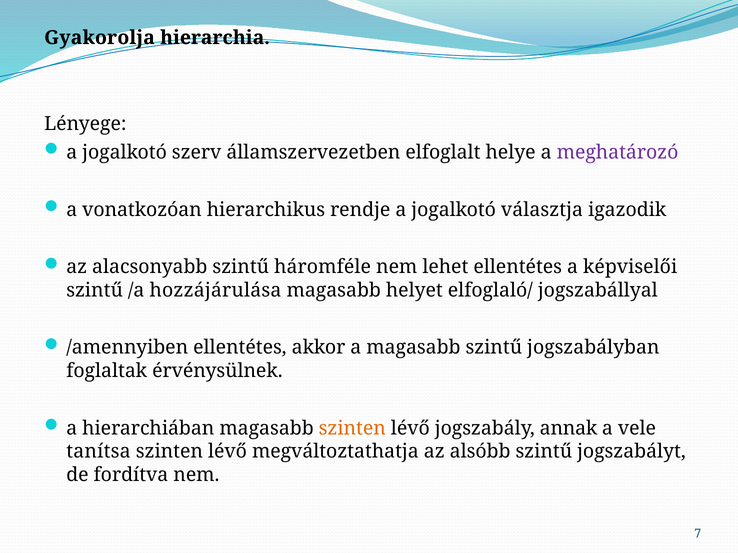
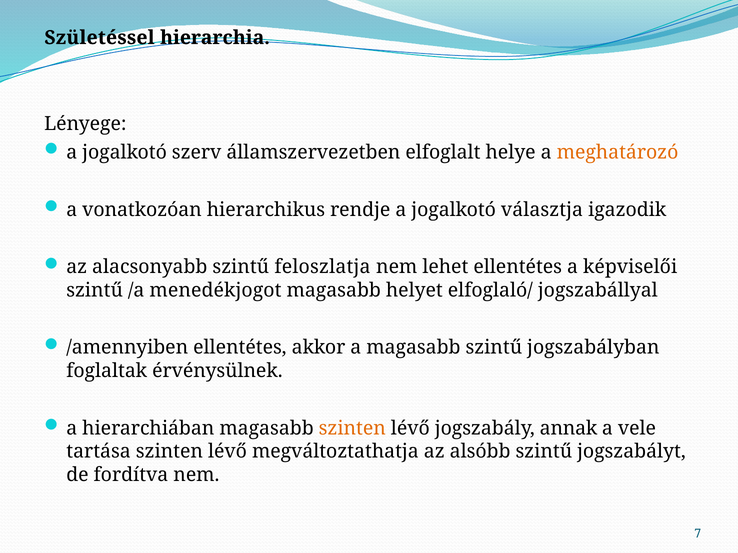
Gyakorolja: Gyakorolja -> Születéssel
meghatározó colour: purple -> orange
háromféle: háromféle -> feloszlatja
hozzájárulása: hozzájárulása -> menedékjogot
tanítsa: tanítsa -> tartása
